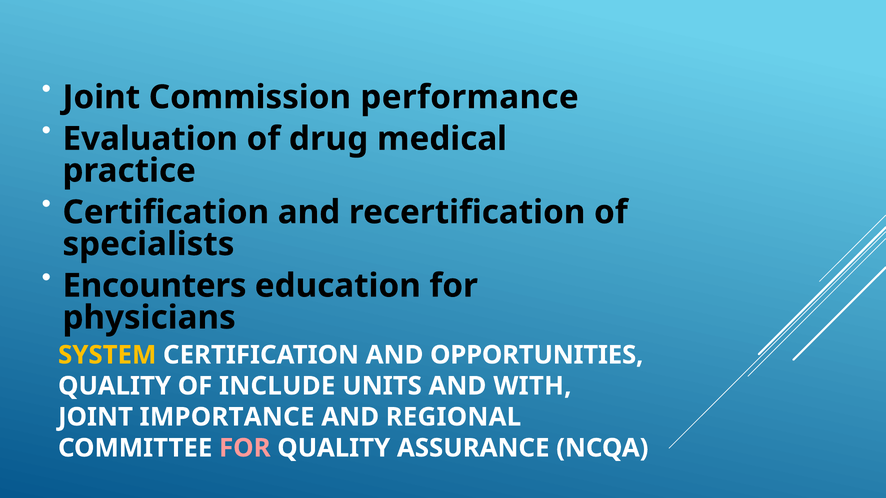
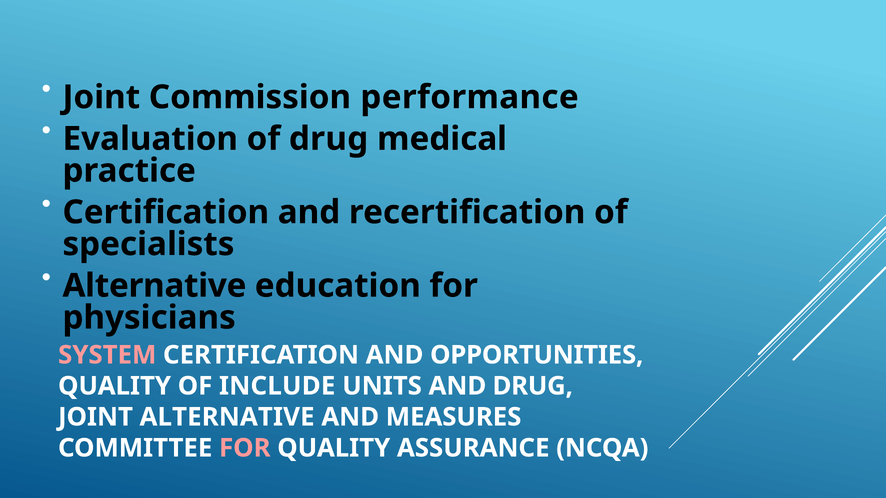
Encounters at (154, 286): Encounters -> Alternative
SYSTEM colour: yellow -> pink
AND WITH: WITH -> DRUG
JOINT IMPORTANCE: IMPORTANCE -> ALTERNATIVE
REGIONAL: REGIONAL -> MEASURES
